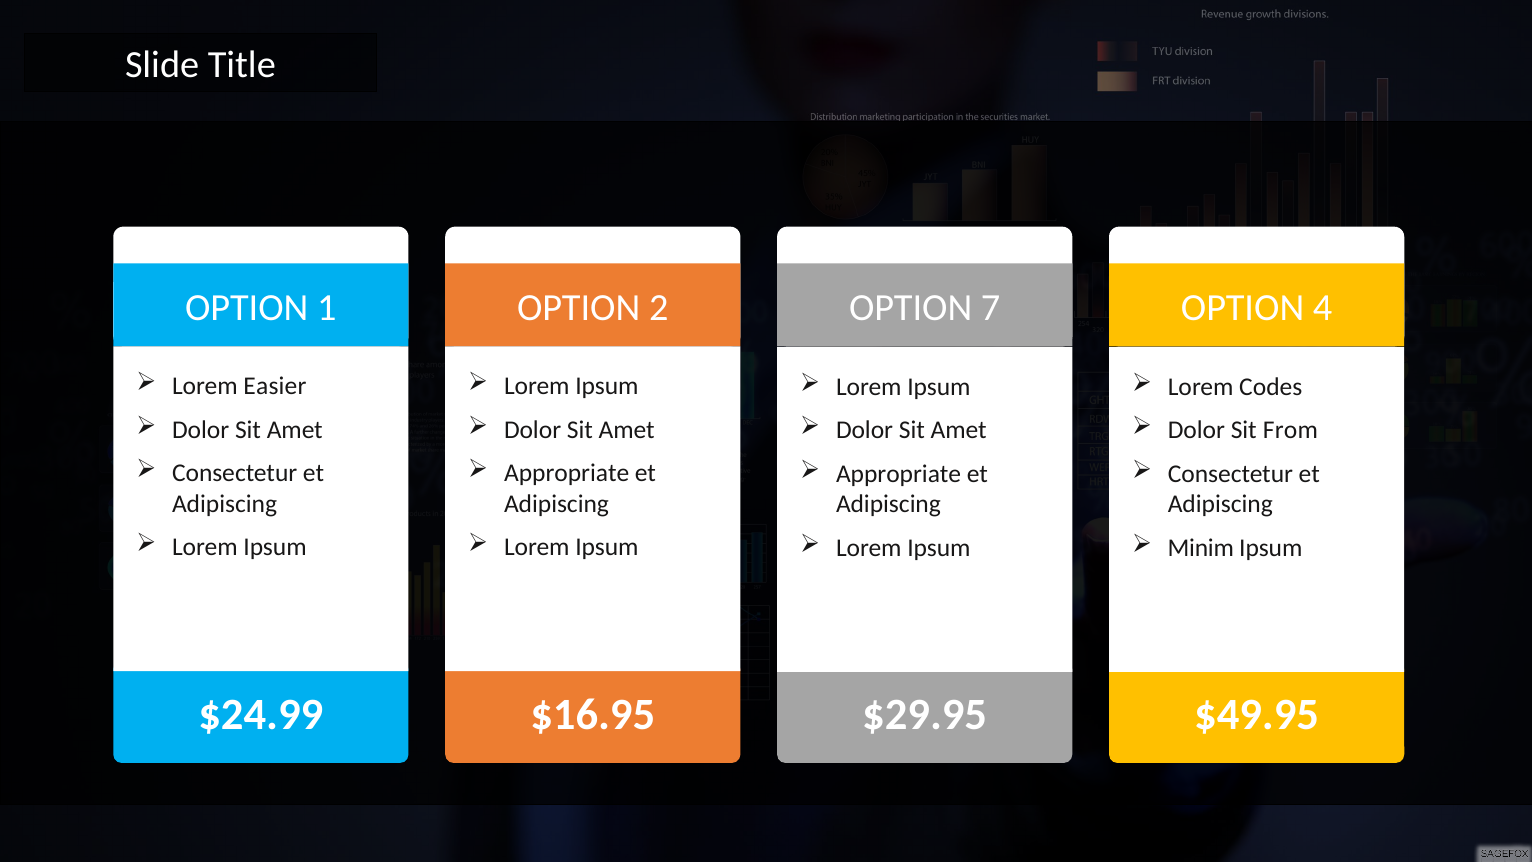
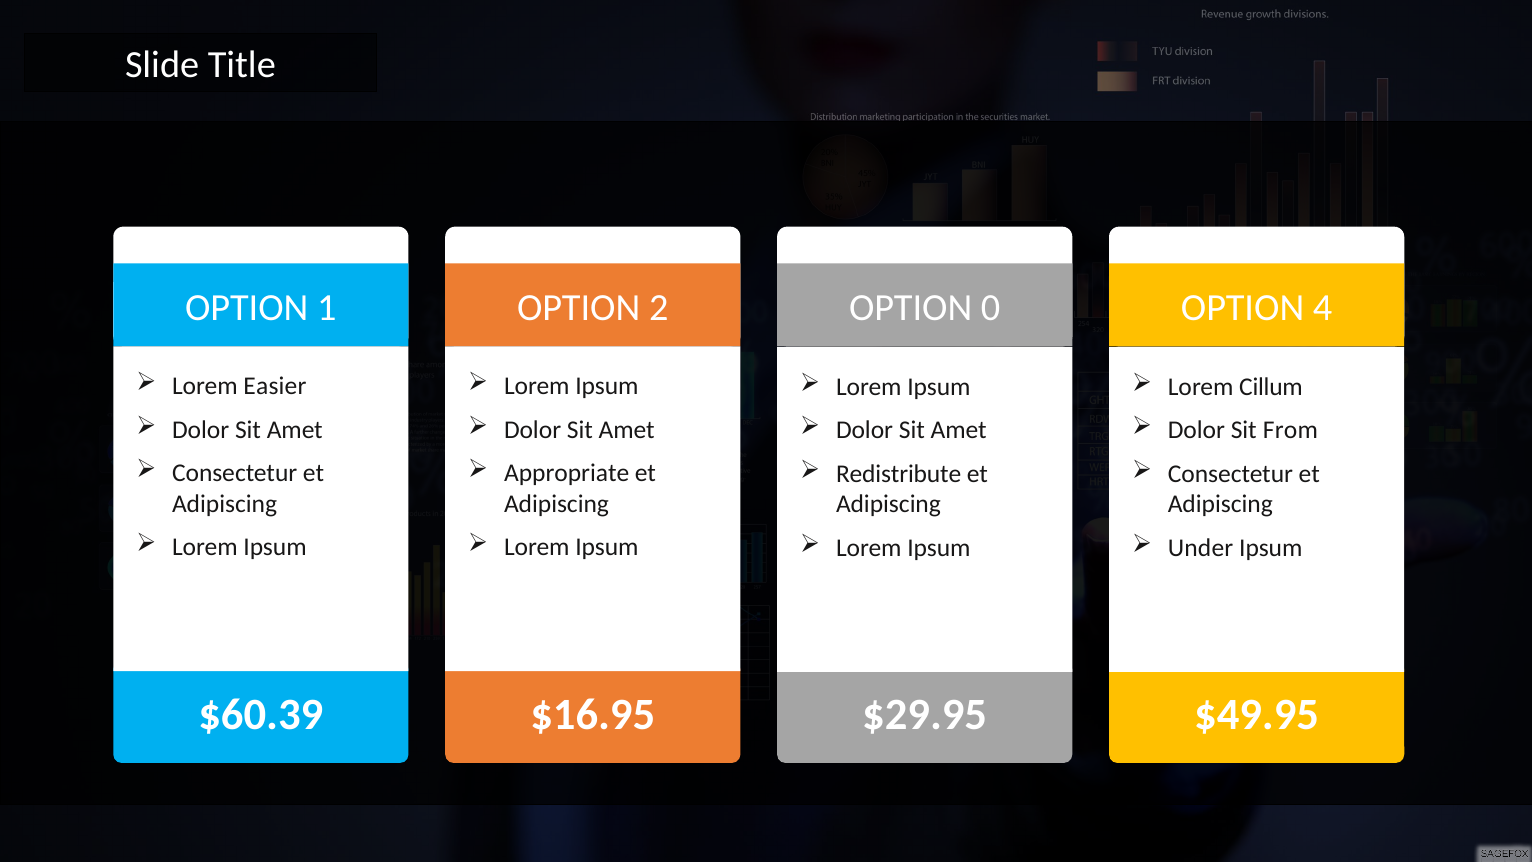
7: 7 -> 0
Codes: Codes -> Cillum
Appropriate at (899, 474): Appropriate -> Redistribute
Minim: Minim -> Under
$24.99: $24.99 -> $60.39
